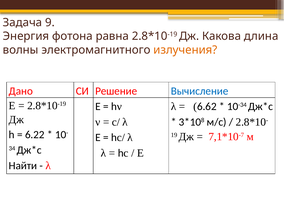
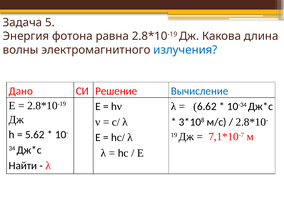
9: 9 -> 5
излучения colour: orange -> blue
6.22: 6.22 -> 5.62
